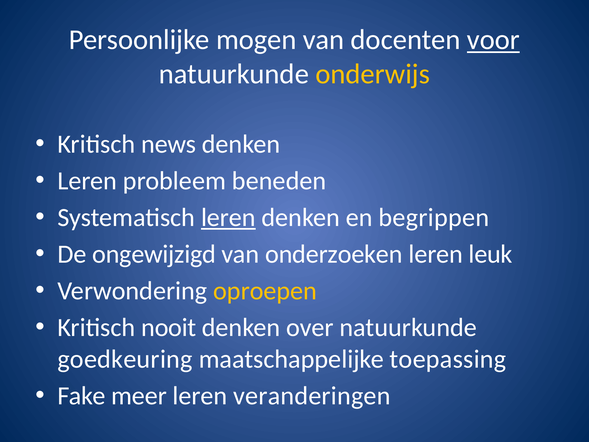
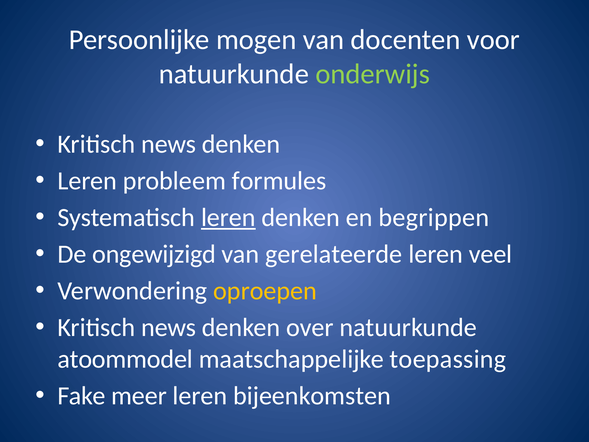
voor underline: present -> none
onderwijs colour: yellow -> light green
beneden: beneden -> formules
onderzoeken: onderzoeken -> gerelateerde
leuk: leuk -> veel
nooit at (169, 327): nooit -> news
goedkeuring: goedkeuring -> atoommodel
veranderingen: veranderingen -> bijeenkomsten
